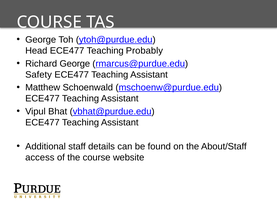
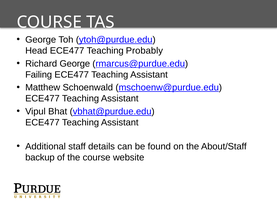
Safety: Safety -> Failing
access: access -> backup
